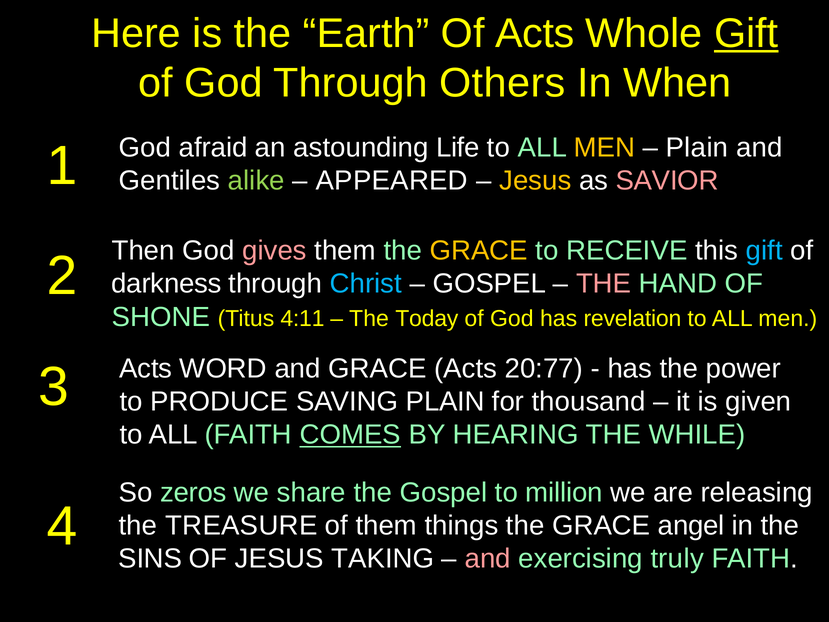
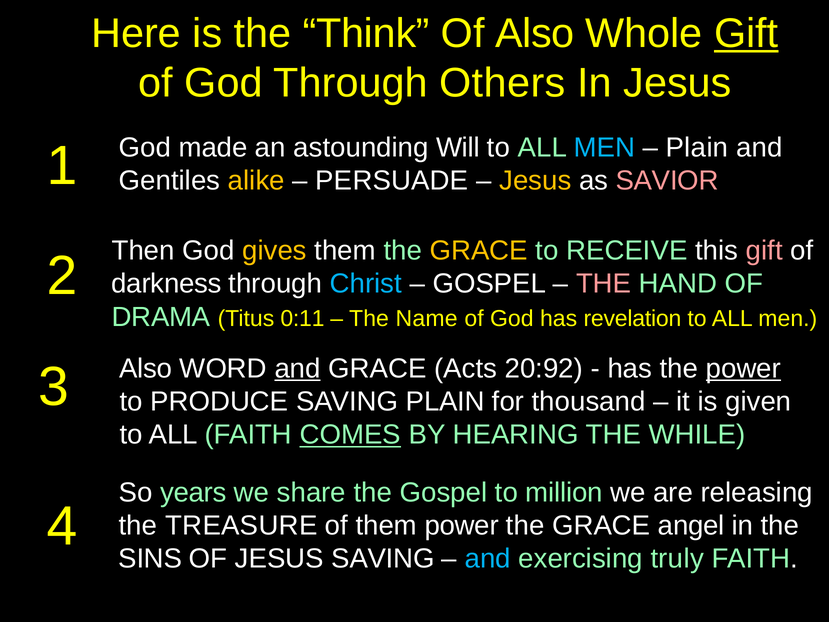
Earth: Earth -> Think
Of Acts: Acts -> Also
In When: When -> Jesus
afraid: afraid -> made
Life: Life -> Will
MEN at (604, 148) colour: yellow -> light blue
alike colour: light green -> yellow
APPEARED: APPEARED -> PERSUADE
gives colour: pink -> yellow
gift at (764, 251) colour: light blue -> pink
SHONE: SHONE -> DRAMA
4:11: 4:11 -> 0:11
Today: Today -> Name
Acts at (146, 368): Acts -> Also
and at (298, 368) underline: none -> present
20:77: 20:77 -> 20:92
power at (743, 368) underline: none -> present
zeros: zeros -> years
them things: things -> power
JESUS TAKING: TAKING -> SAVING
and at (488, 559) colour: pink -> light blue
